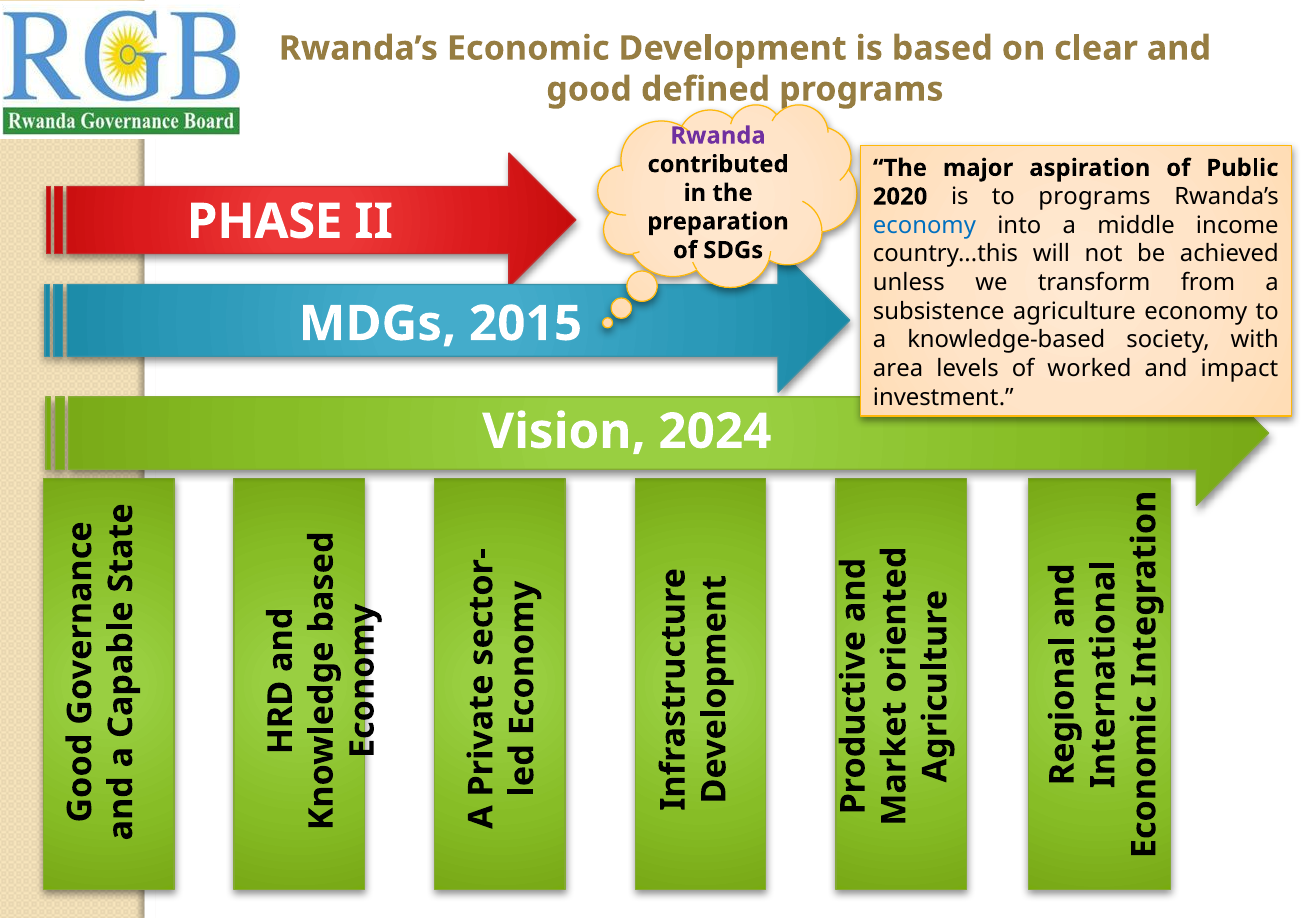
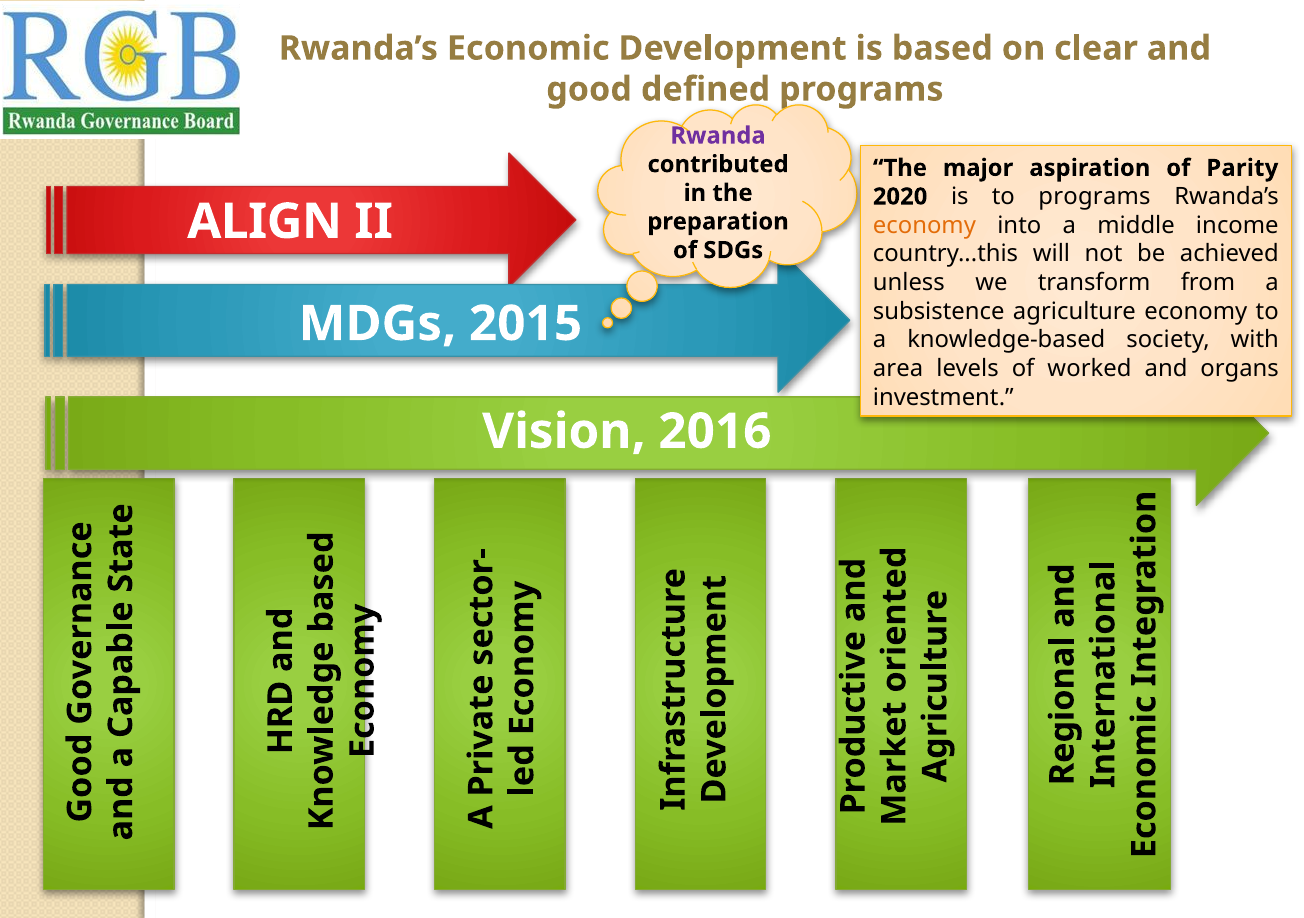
Public: Public -> Parity
PHASE: PHASE -> ALIGN
economy at (924, 225) colour: blue -> orange
impact: impact -> organs
2024: 2024 -> 2016
